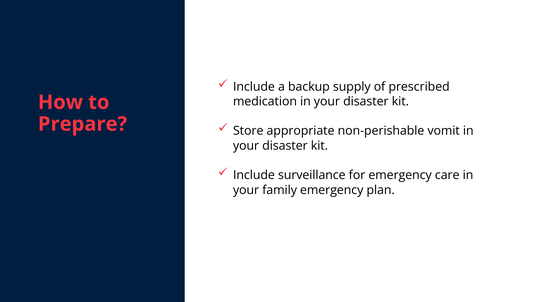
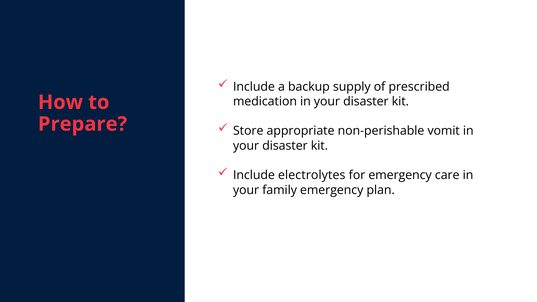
surveillance: surveillance -> electrolytes
